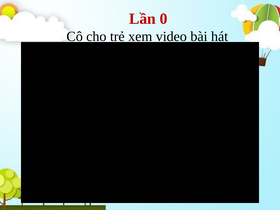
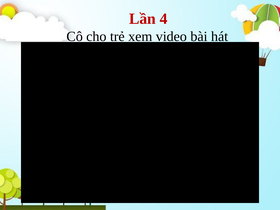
0: 0 -> 4
